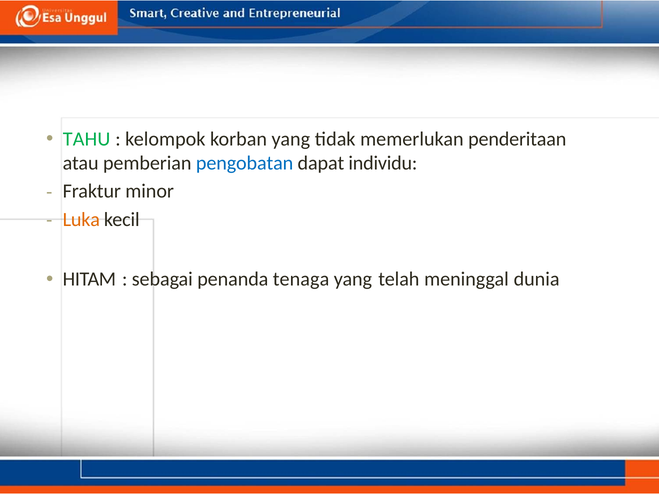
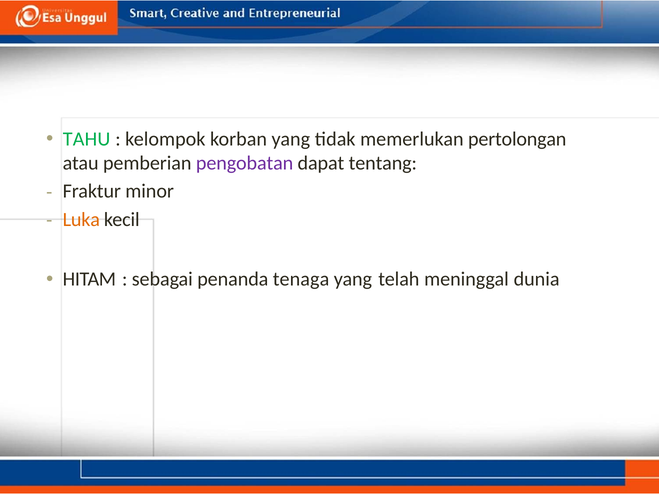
penderitaan: penderitaan -> pertolongan
pengobatan colour: blue -> purple
individu: individu -> tentang
